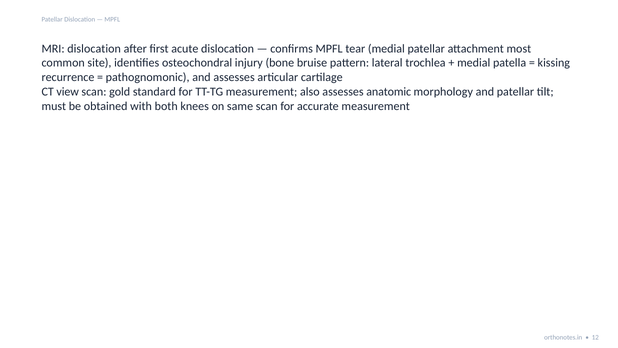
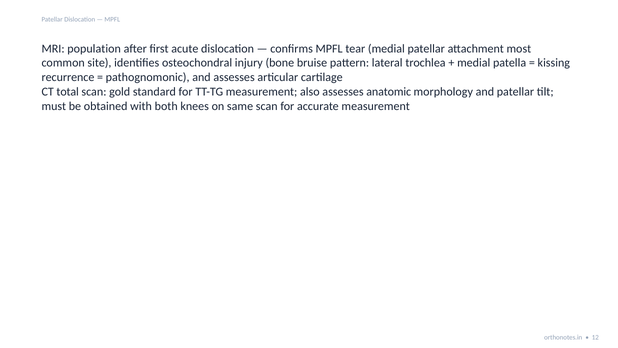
MRI dislocation: dislocation -> population
view: view -> total
